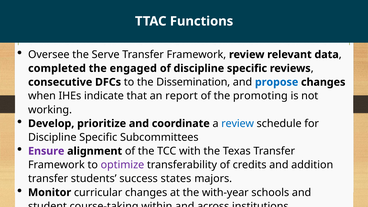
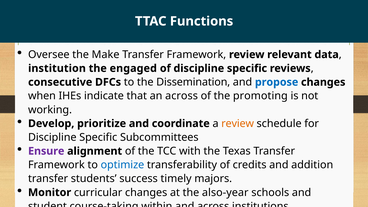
Serve: Serve -> Make
completed: completed -> institution
an report: report -> across
review at (238, 124) colour: blue -> orange
optimize colour: purple -> blue
states: states -> timely
with-year: with-year -> also-year
